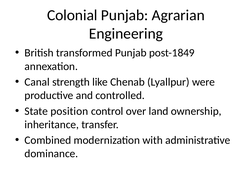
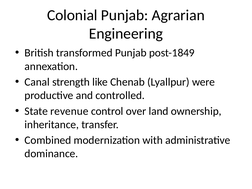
position: position -> revenue
